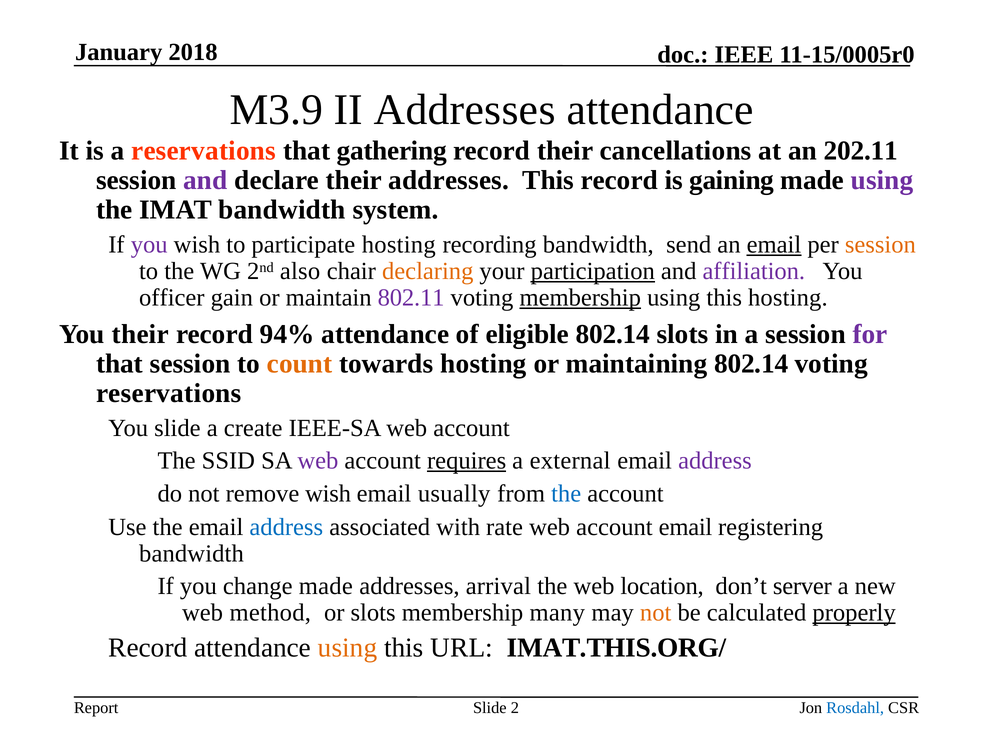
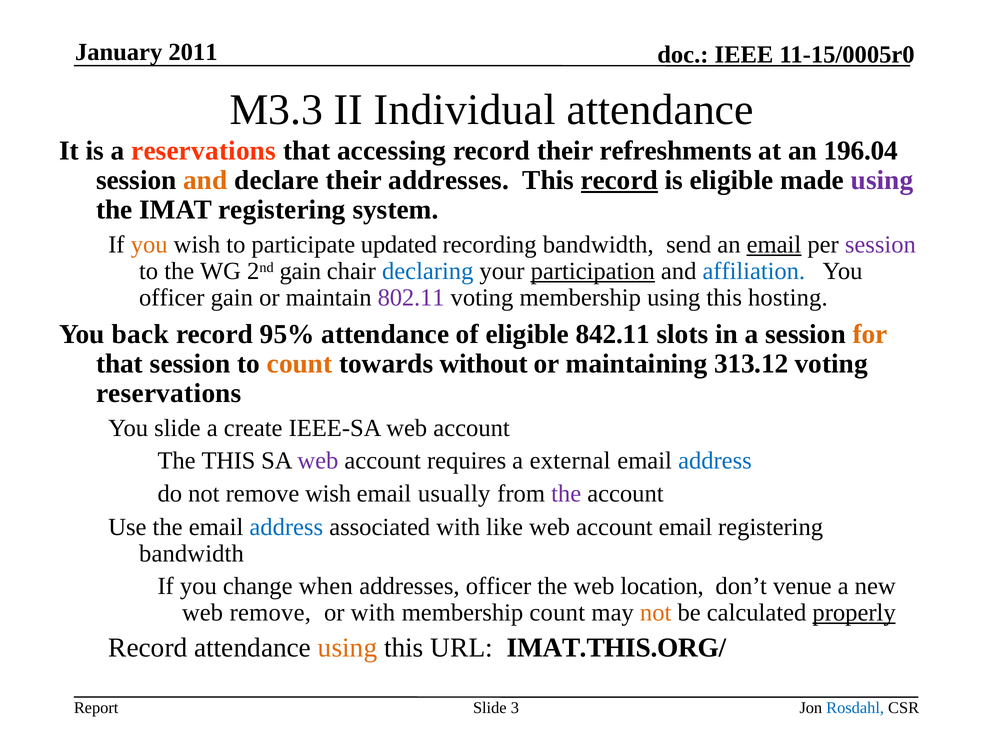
2018: 2018 -> 2011
M3.9: M3.9 -> M3.3
II Addresses: Addresses -> Individual
gathering: gathering -> accessing
cancellations: cancellations -> refreshments
202.11: 202.11 -> 196.04
and at (205, 180) colour: purple -> orange
record at (619, 180) underline: none -> present
is gaining: gaining -> eligible
IMAT bandwidth: bandwidth -> registering
you at (149, 245) colour: purple -> orange
participate hosting: hosting -> updated
session at (880, 245) colour: orange -> purple
2nd also: also -> gain
declaring colour: orange -> blue
affiliation colour: purple -> blue
membership at (580, 298) underline: present -> none
You their: their -> back
94%: 94% -> 95%
eligible 802.14: 802.14 -> 842.11
for colour: purple -> orange
towards hosting: hosting -> without
maintaining 802.14: 802.14 -> 313.12
The SSID: SSID -> THIS
requires underline: present -> none
address at (715, 461) colour: purple -> blue
the at (566, 493) colour: blue -> purple
rate: rate -> like
change made: made -> when
addresses arrival: arrival -> officer
server: server -> venue
web method: method -> remove
or slots: slots -> with
membership many: many -> count
2: 2 -> 3
